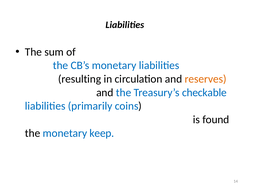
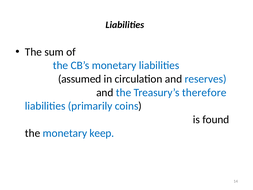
resulting: resulting -> assumed
reserves colour: orange -> blue
checkable: checkable -> therefore
